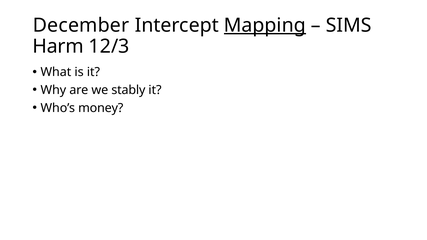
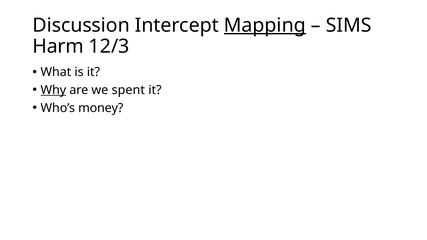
December: December -> Discussion
Why underline: none -> present
stably: stably -> spent
